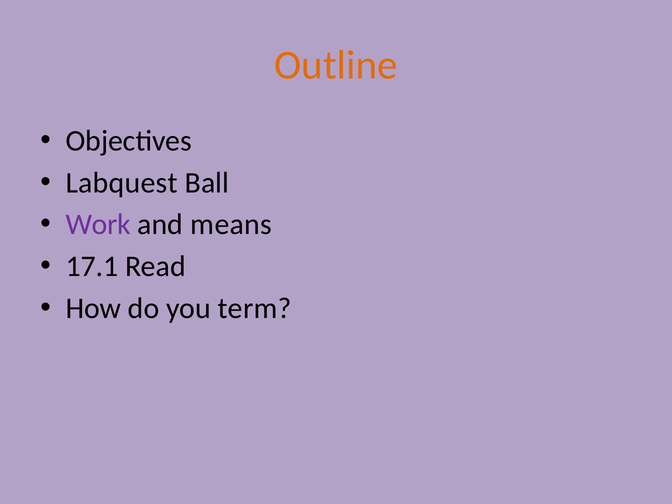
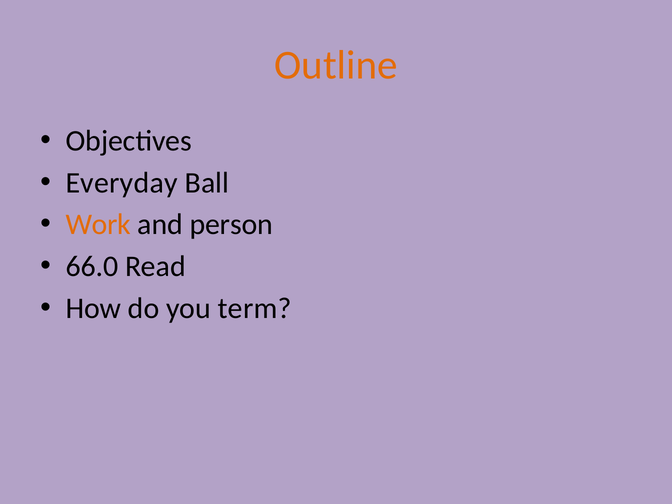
Labquest: Labquest -> Everyday
Work colour: purple -> orange
means: means -> person
17.1: 17.1 -> 66.0
